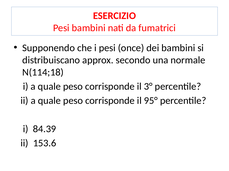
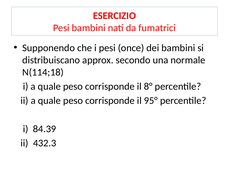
3°: 3° -> 8°
153.6: 153.6 -> 432.3
